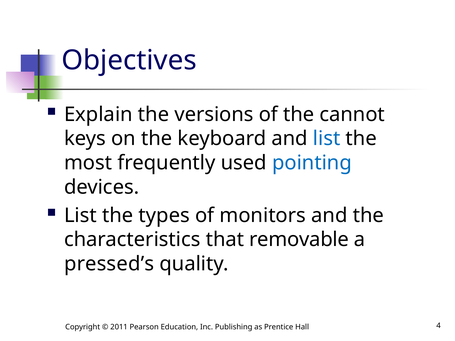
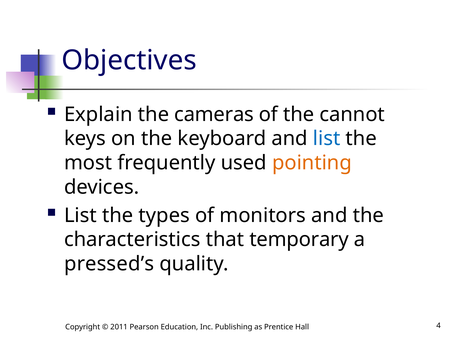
versions: versions -> cameras
pointing colour: blue -> orange
removable: removable -> temporary
